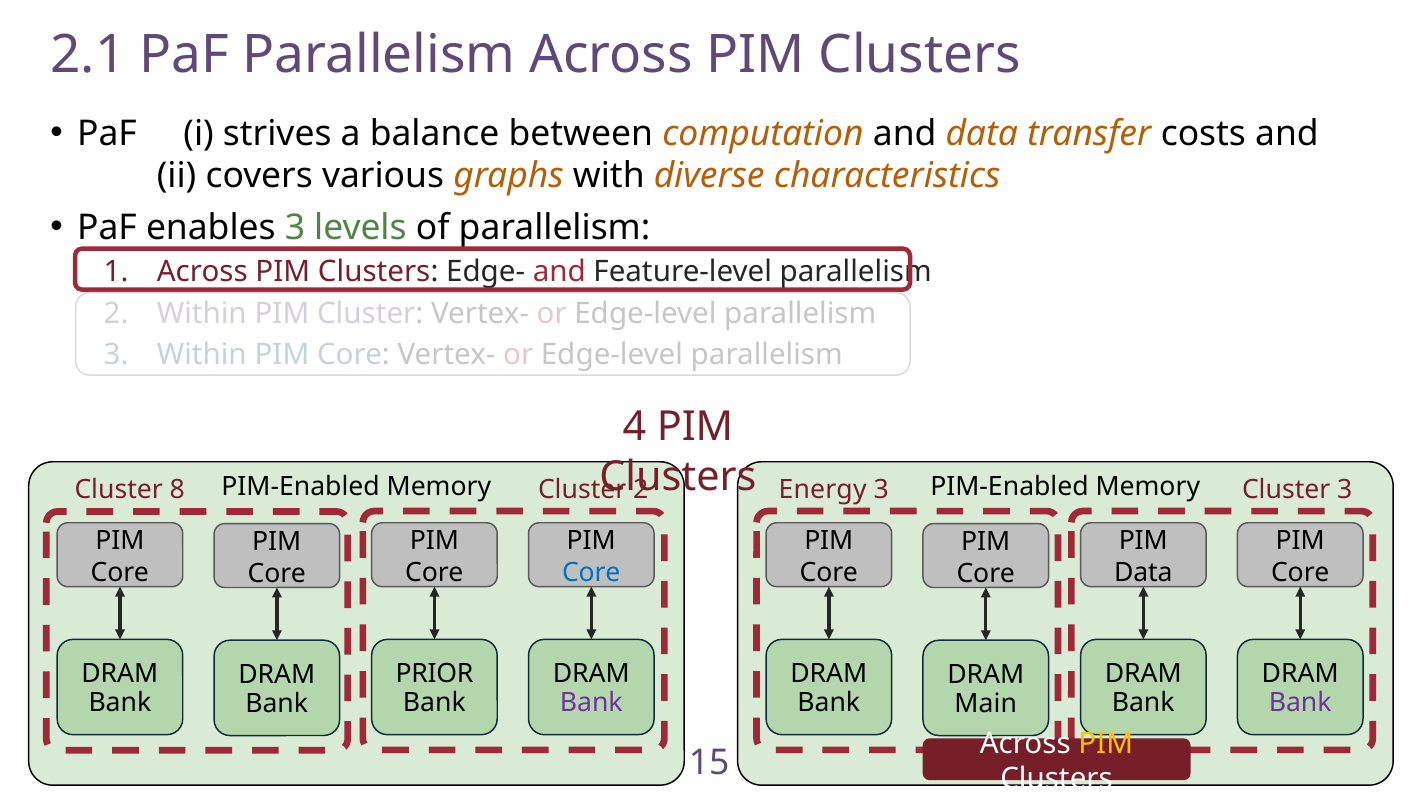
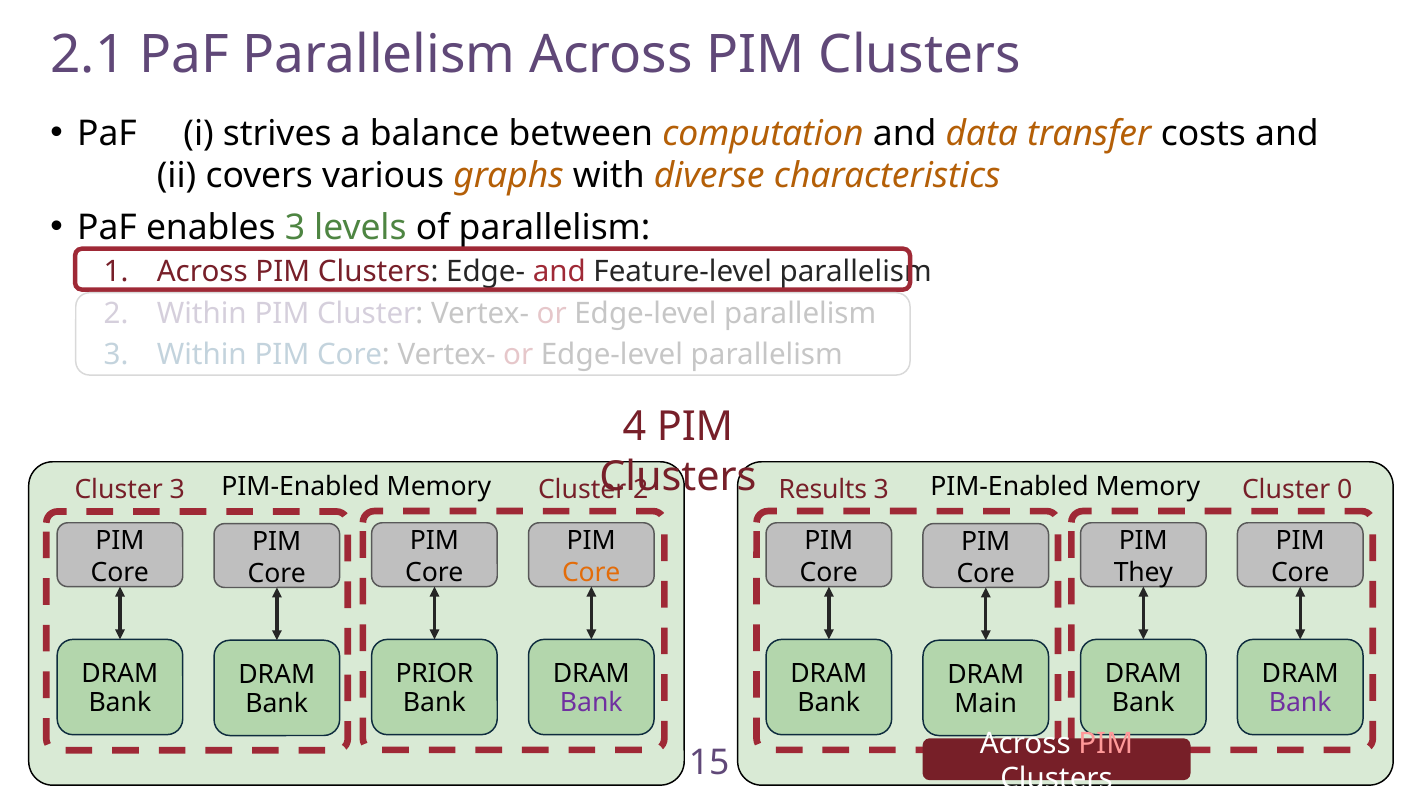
Cluster 8: 8 -> 3
Energy: Energy -> Results
Cluster 3: 3 -> 0
Core at (591, 572) colour: blue -> orange
Data at (1143, 572): Data -> They
PIM at (1106, 743) colour: yellow -> pink
